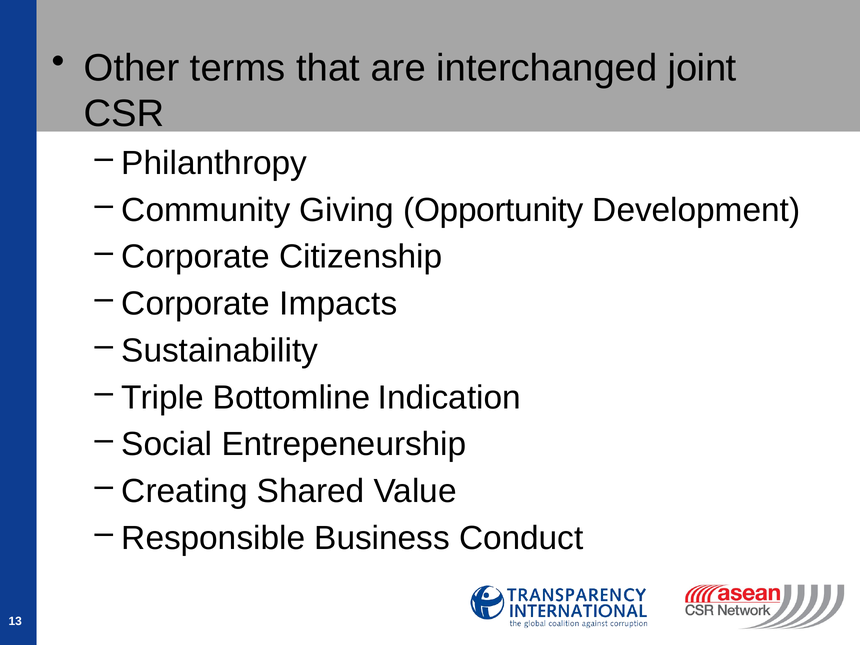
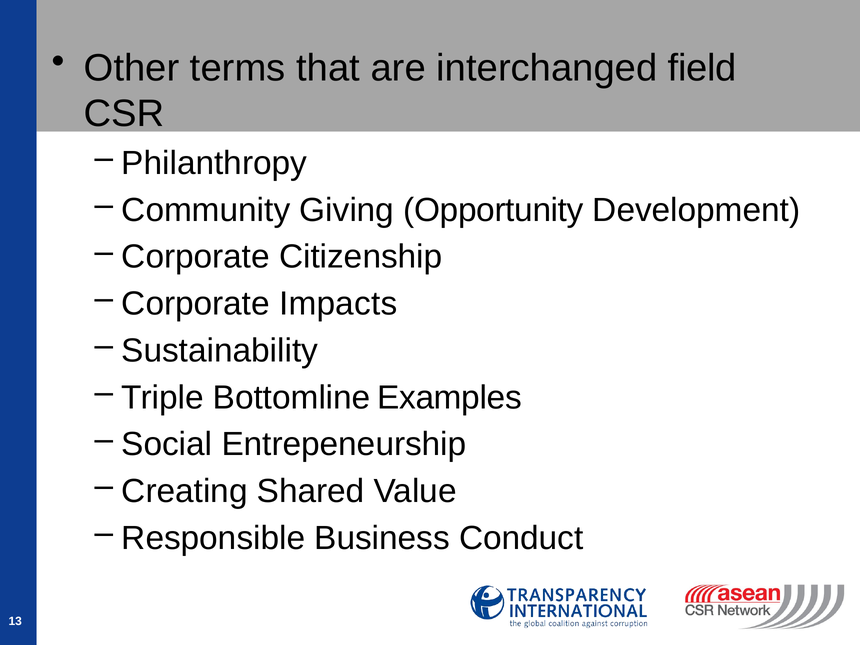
joint: joint -> field
Indication: Indication -> Examples
